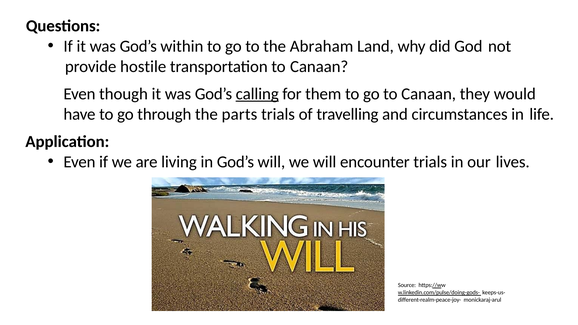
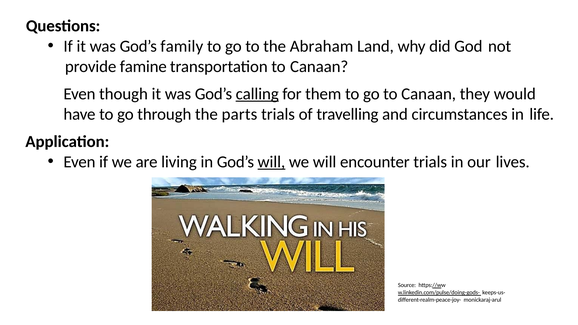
within: within -> family
hostile: hostile -> famine
will at (271, 162) underline: none -> present
